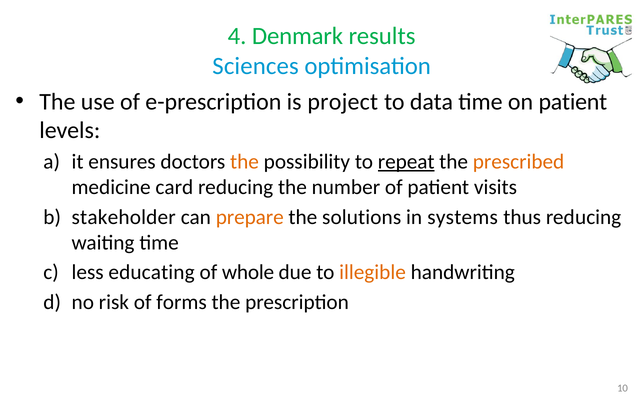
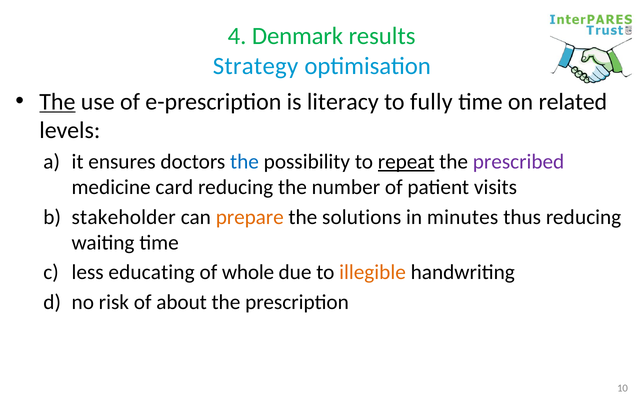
Sciences: Sciences -> Strategy
The at (57, 102) underline: none -> present
project: project -> literacy
data: data -> fully
on patient: patient -> related
the at (244, 162) colour: orange -> blue
prescribed colour: orange -> purple
systems: systems -> minutes
forms: forms -> about
